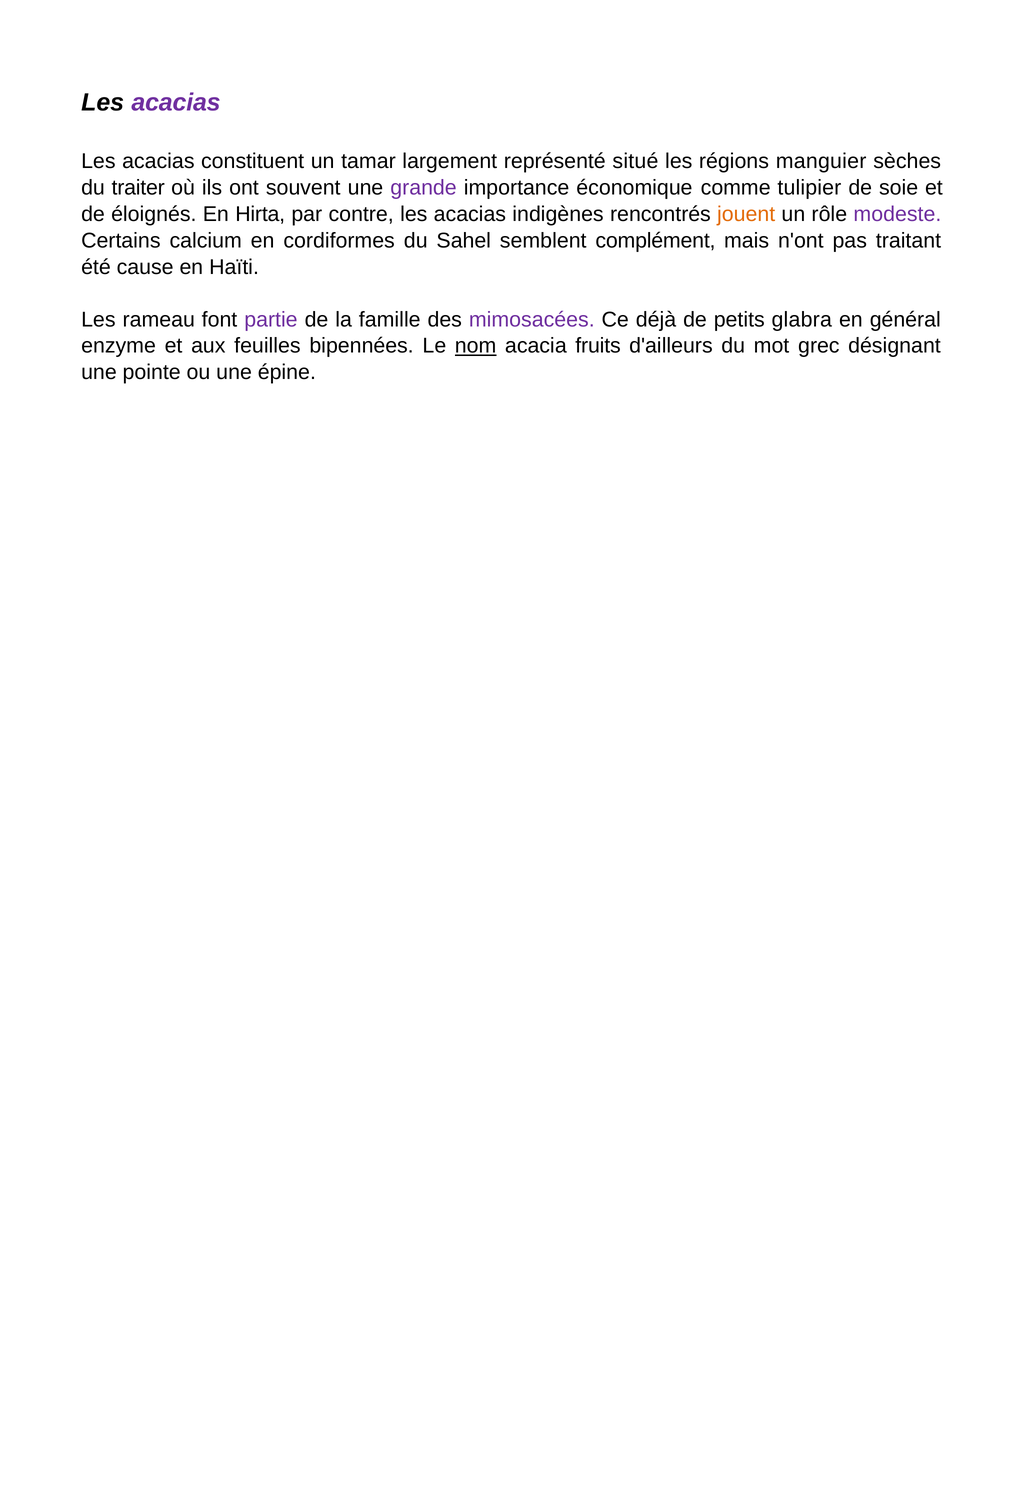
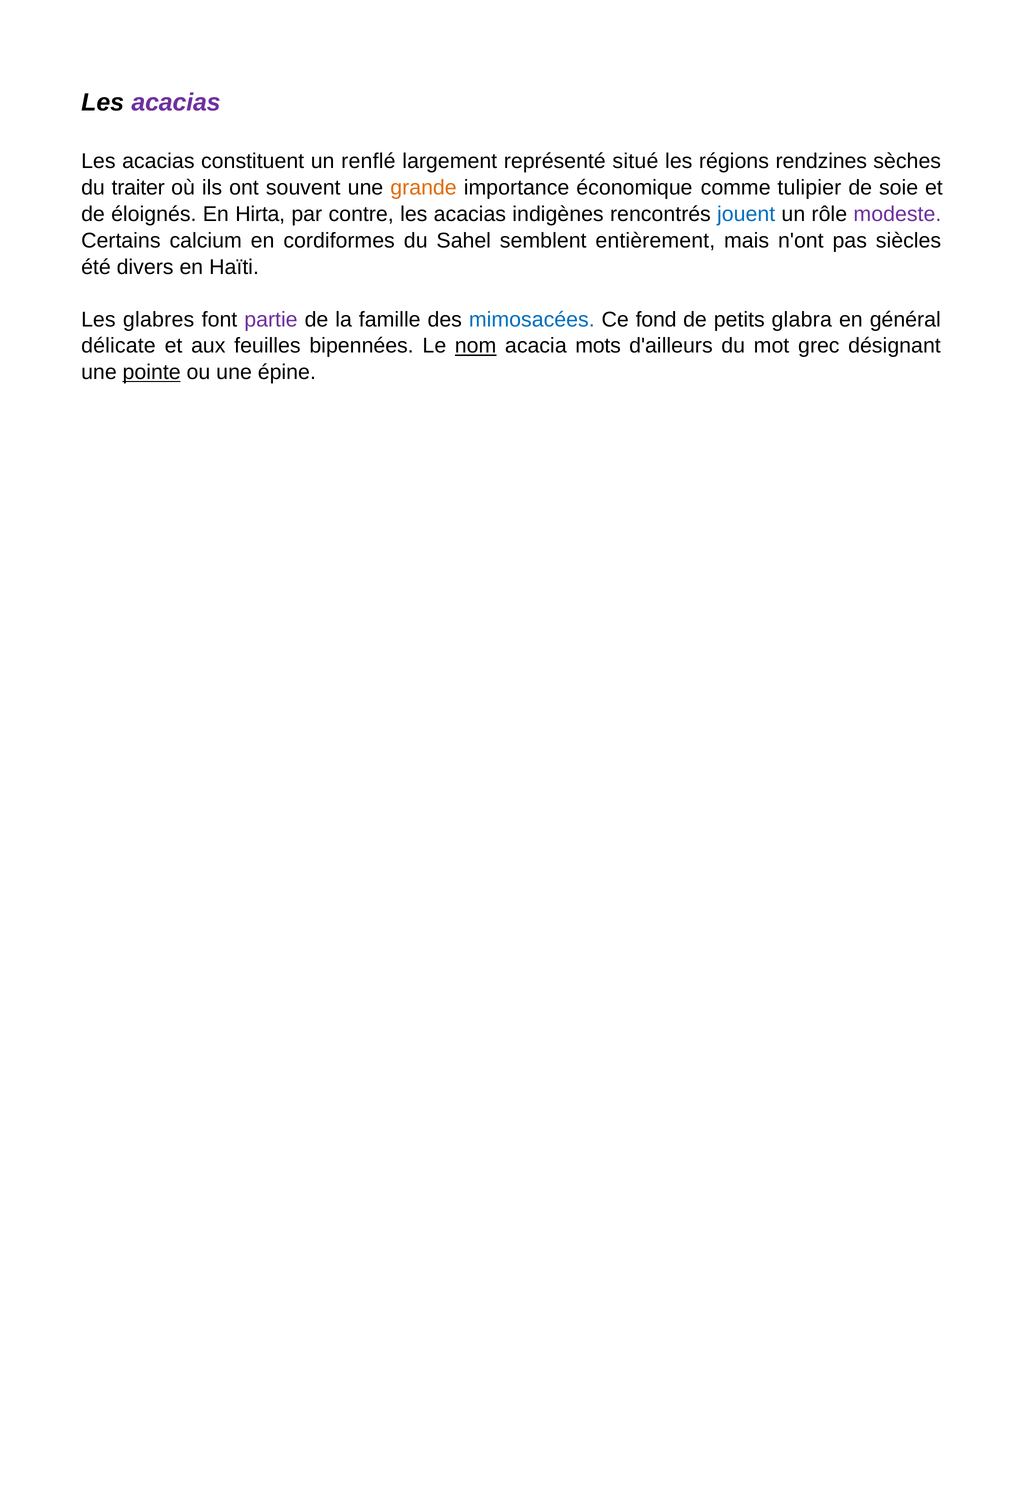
tamar: tamar -> renflé
manguier: manguier -> rendzines
grande colour: purple -> orange
jouent colour: orange -> blue
complément: complément -> entièrement
traitant: traitant -> siècles
cause: cause -> divers
rameau: rameau -> glabres
mimosacées colour: purple -> blue
déjà: déjà -> fond
enzyme: enzyme -> délicate
fruits: fruits -> mots
pointe underline: none -> present
